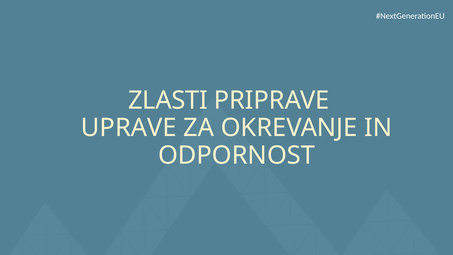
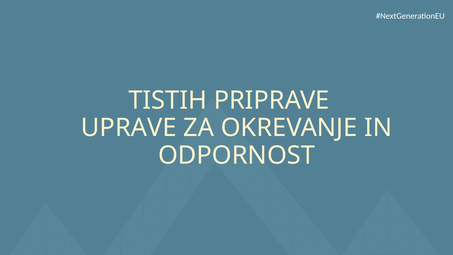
ZLASTI: ZLASTI -> TISTIH
